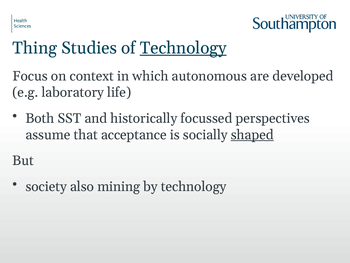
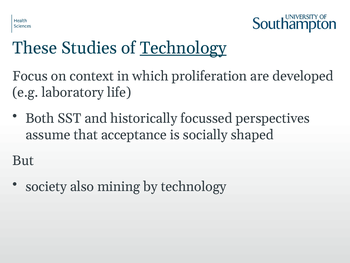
Thing: Thing -> These
autonomous: autonomous -> proliferation
shaped underline: present -> none
